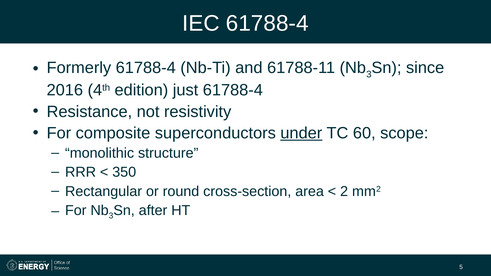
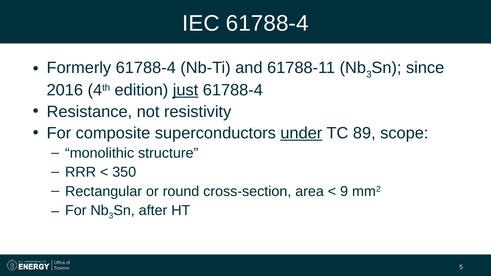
just underline: none -> present
60: 60 -> 89
2: 2 -> 9
